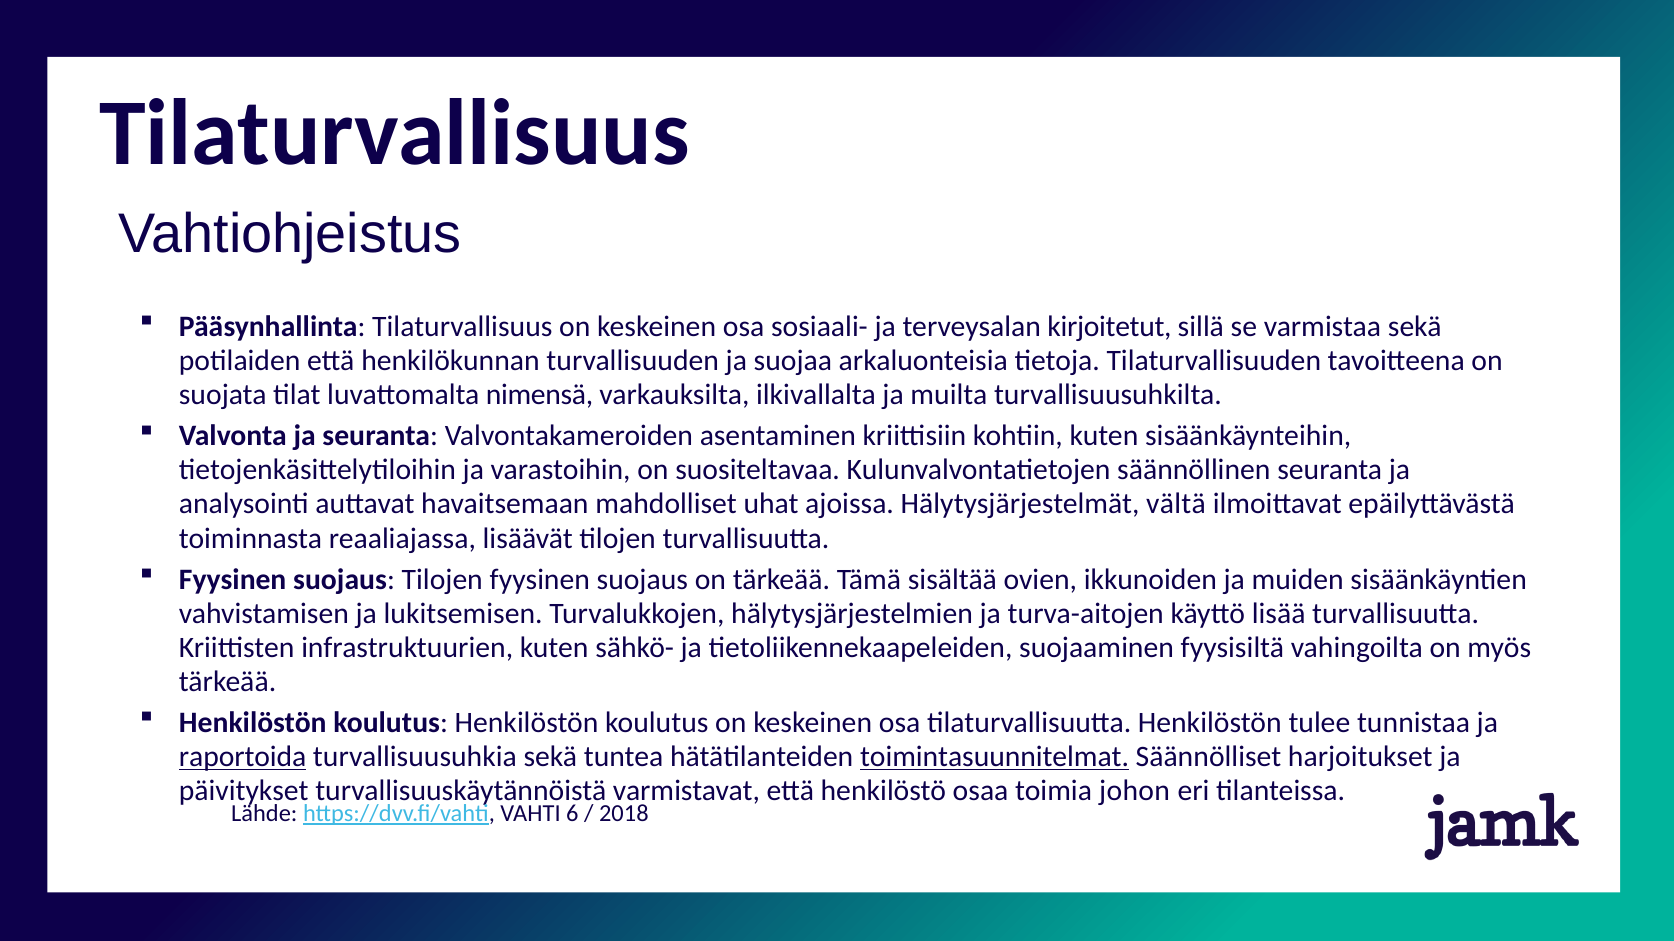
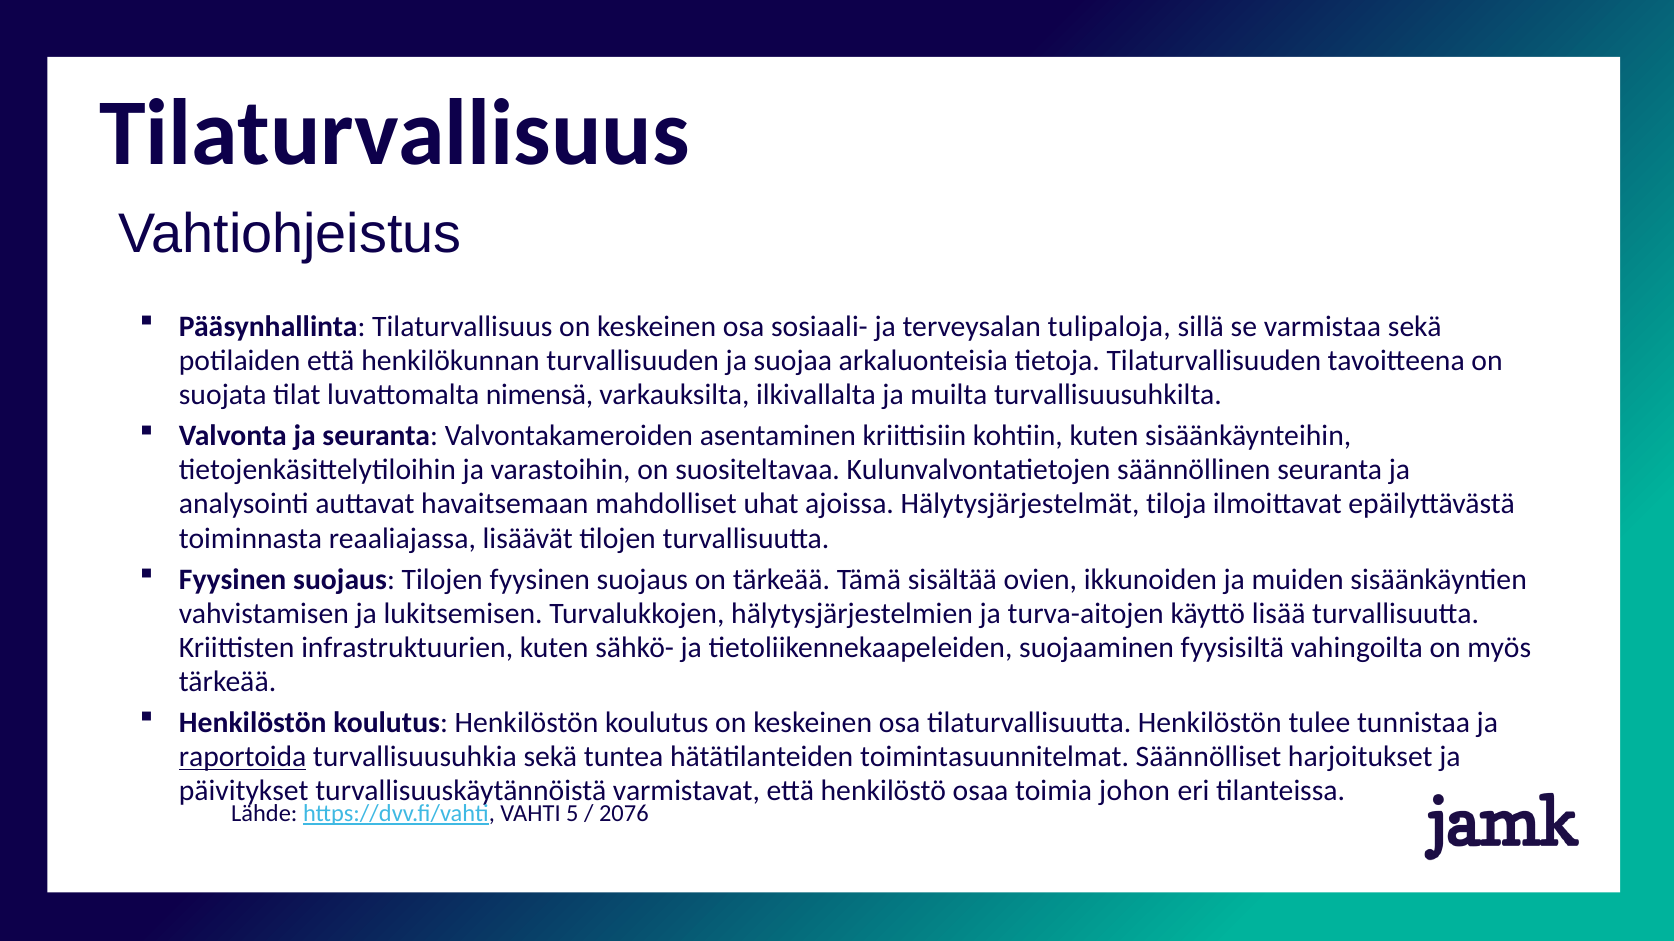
kirjoitetut: kirjoitetut -> tulipaloja
vältä: vältä -> tiloja
toimintasuunnitelmat underline: present -> none
6: 6 -> 5
2018: 2018 -> 2076
